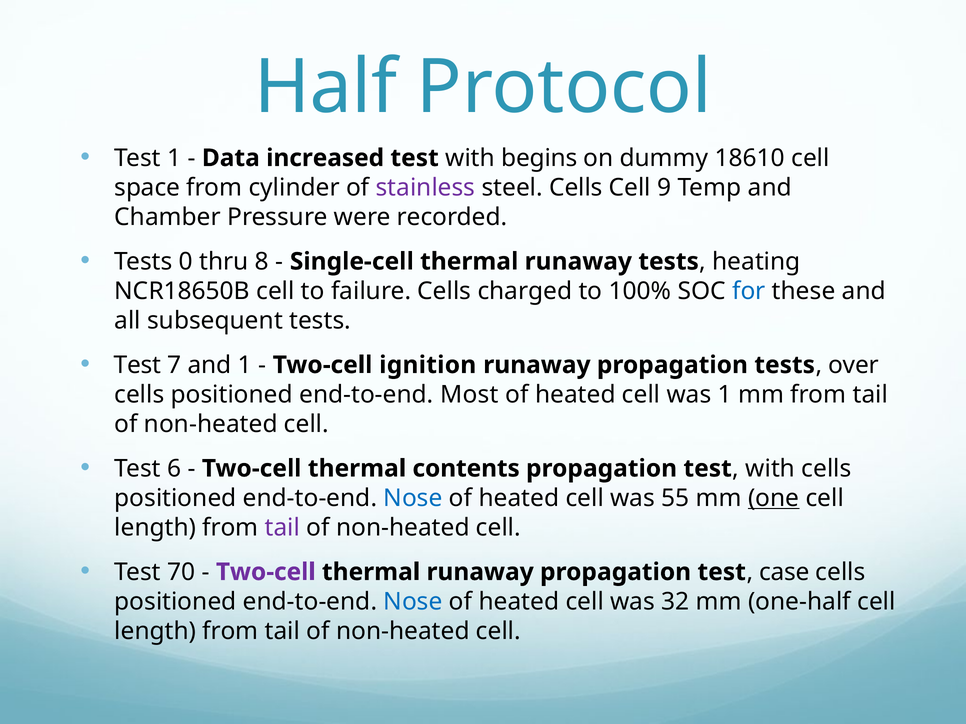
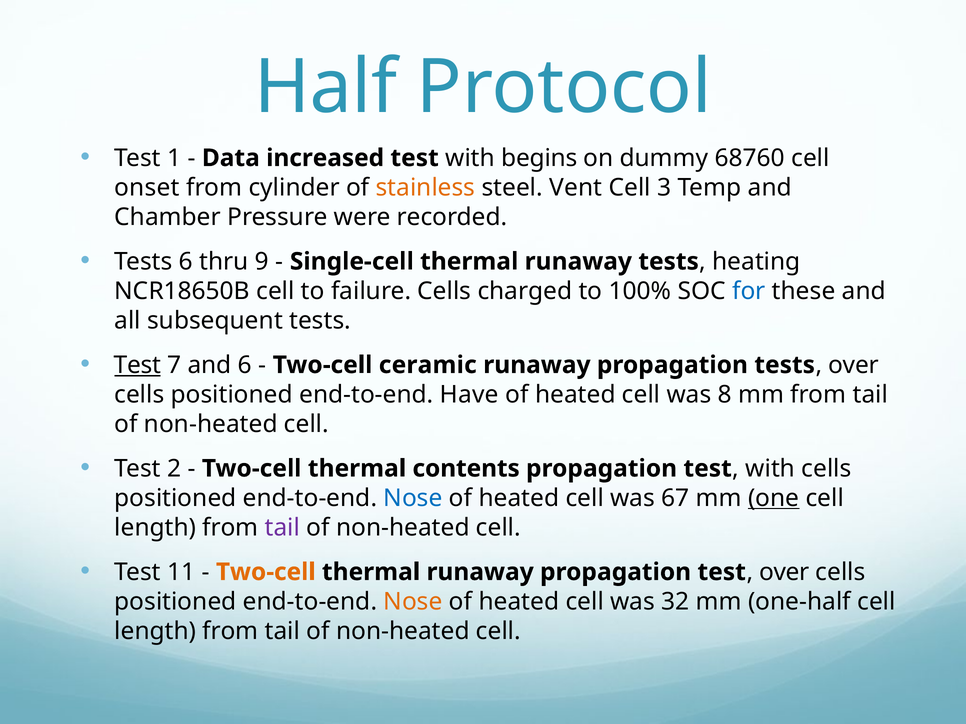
18610: 18610 -> 68760
space: space -> onset
stainless colour: purple -> orange
steel Cells: Cells -> Vent
9: 9 -> 3
Tests 0: 0 -> 6
8: 8 -> 9
Test at (138, 365) underline: none -> present
and 1: 1 -> 6
ignition: ignition -> ceramic
Most: Most -> Have
was 1: 1 -> 8
6: 6 -> 2
55: 55 -> 67
70: 70 -> 11
Two-cell at (266, 572) colour: purple -> orange
case at (784, 572): case -> over
Nose at (413, 602) colour: blue -> orange
